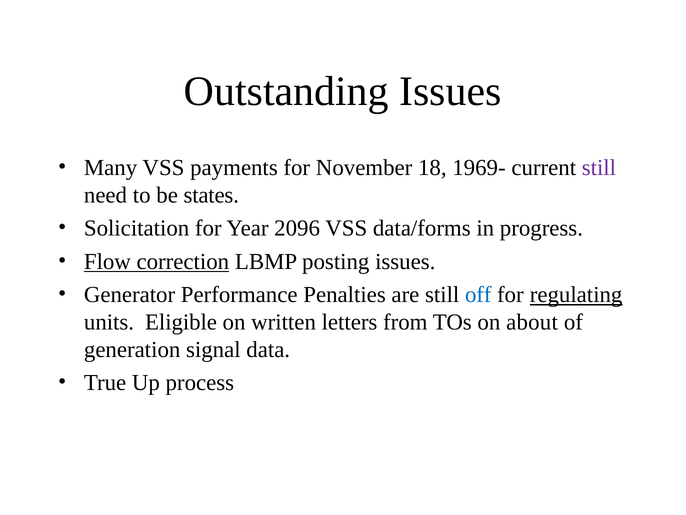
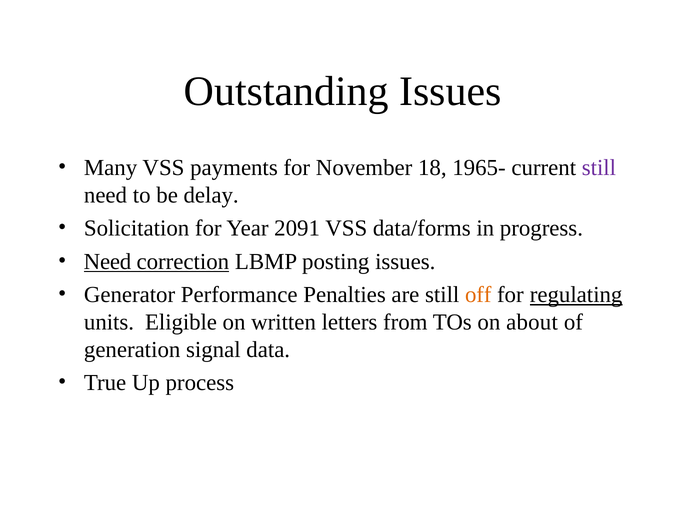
1969-: 1969- -> 1965-
states: states -> delay
2096: 2096 -> 2091
Flow at (107, 261): Flow -> Need
off colour: blue -> orange
